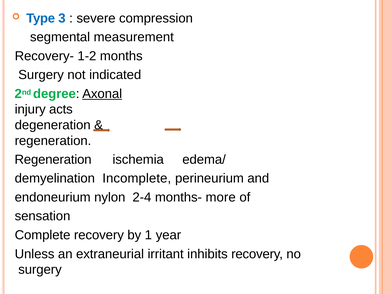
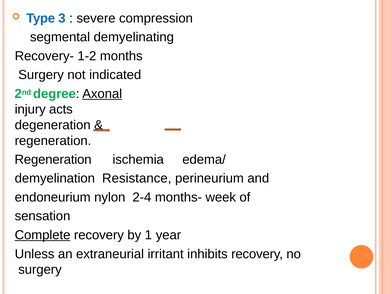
measurement: measurement -> demyelinating
Incomplete: Incomplete -> Resistance
more: more -> week
Complete underline: none -> present
